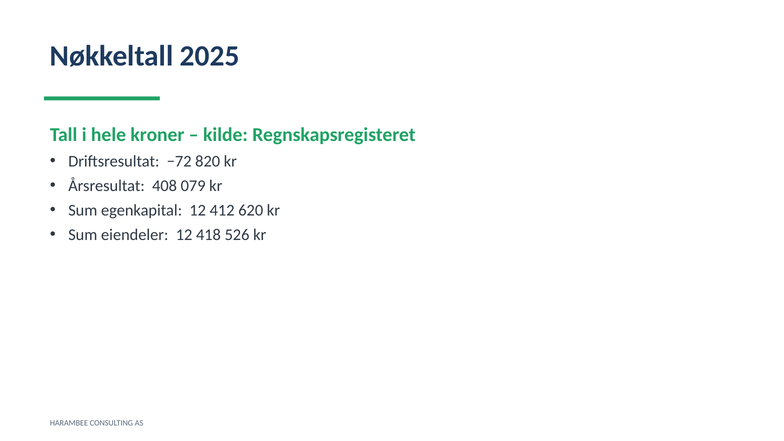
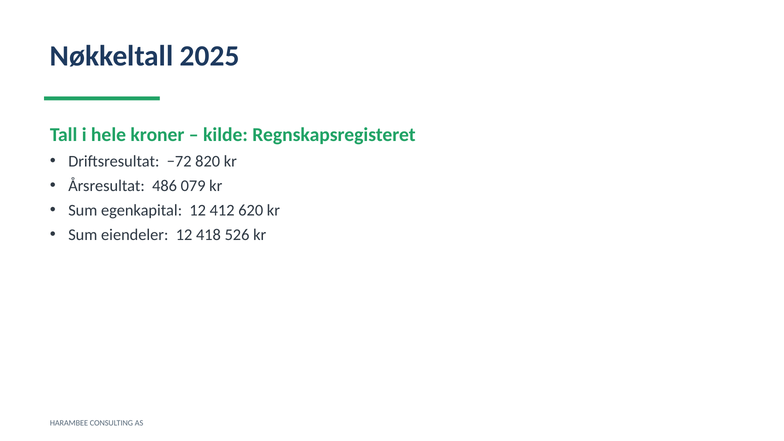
408: 408 -> 486
